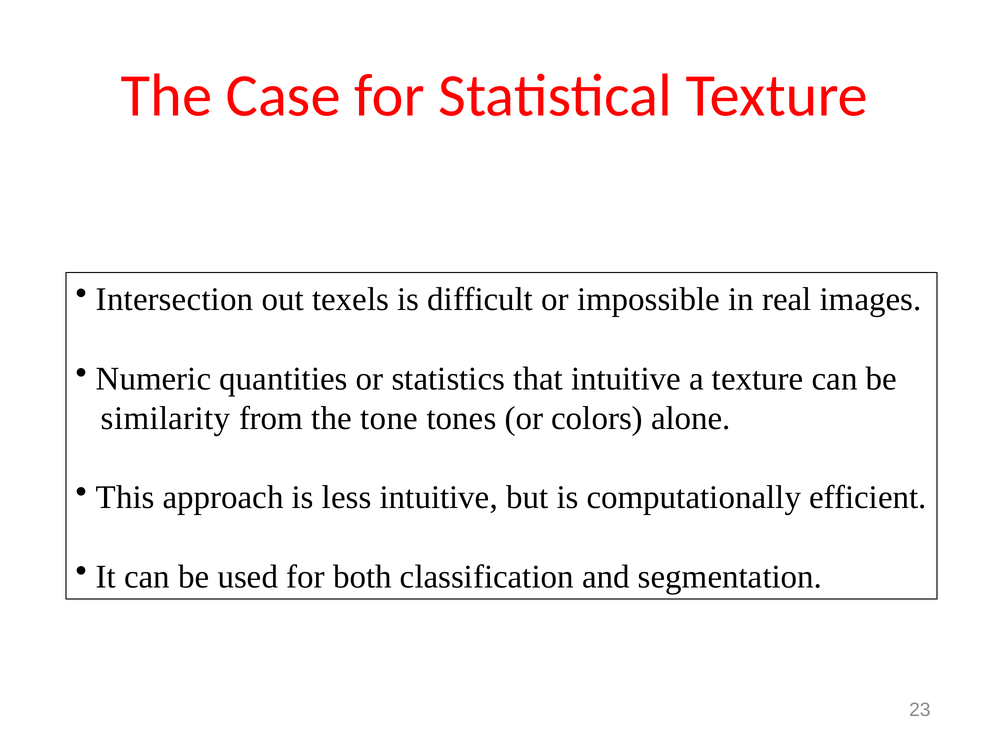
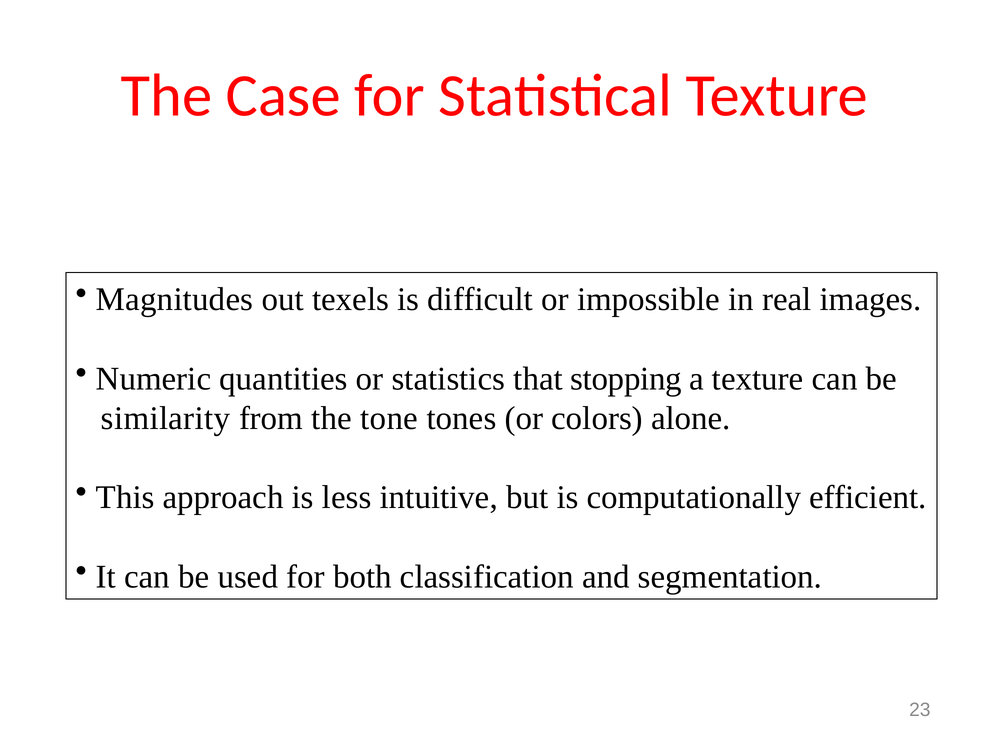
Intersection: Intersection -> Magnitudes
that intuitive: intuitive -> stopping
